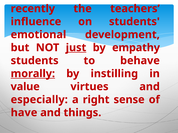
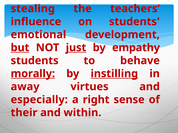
recently: recently -> stealing
but underline: none -> present
instilling underline: none -> present
value: value -> away
have: have -> their
things: things -> within
